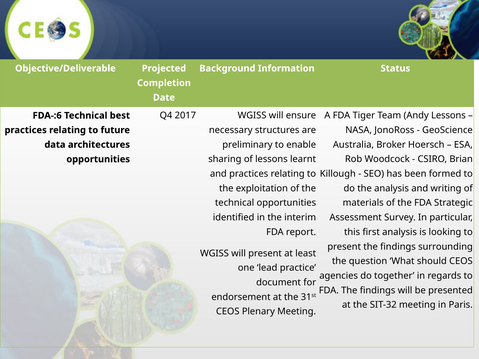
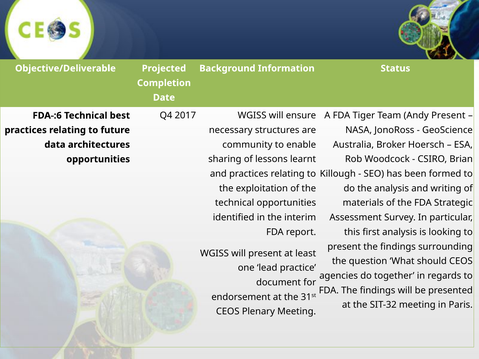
Andy Lessons: Lessons -> Present
preliminary: preliminary -> community
